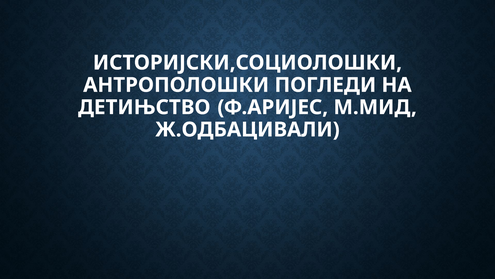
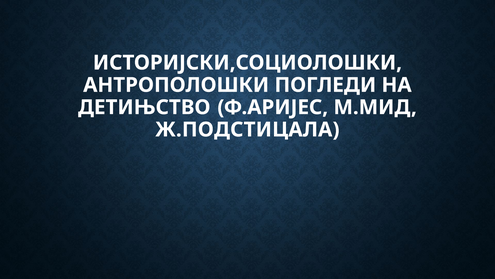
Ж.ОДБАЦИВАЛИ: Ж.ОДБАЦИВАЛИ -> Ж.ПОДСТИЦАЛА
